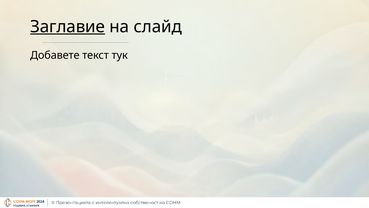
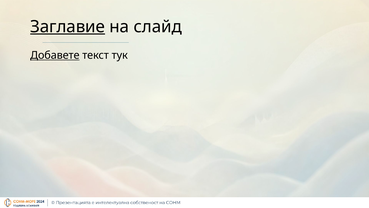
Добавете underline: none -> present
